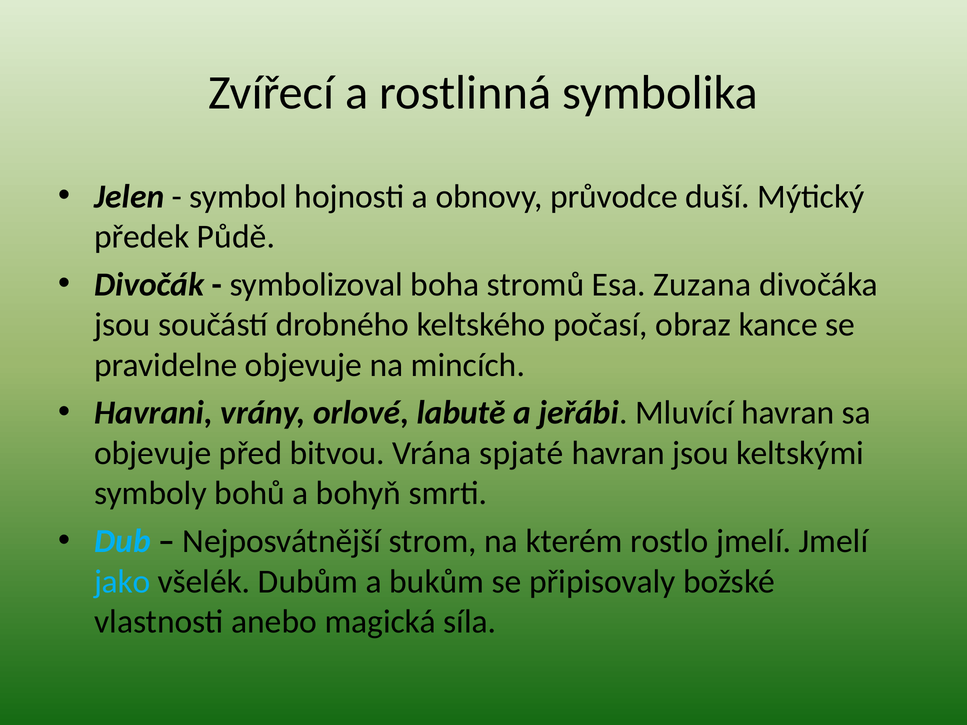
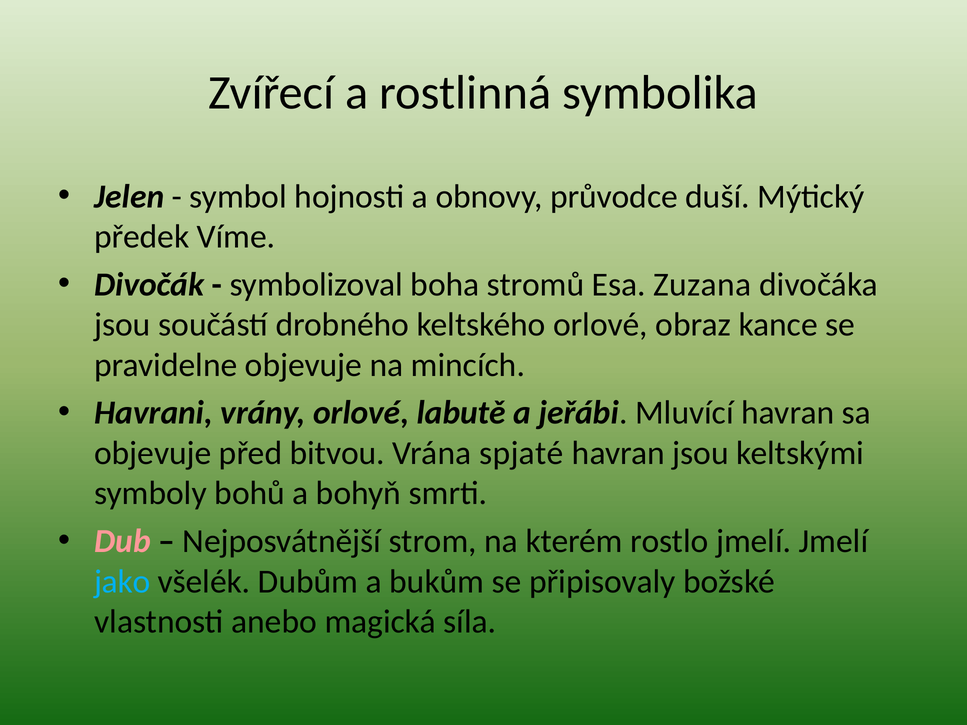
Půdě: Půdě -> Víme
keltského počasí: počasí -> orlové
Dub colour: light blue -> pink
